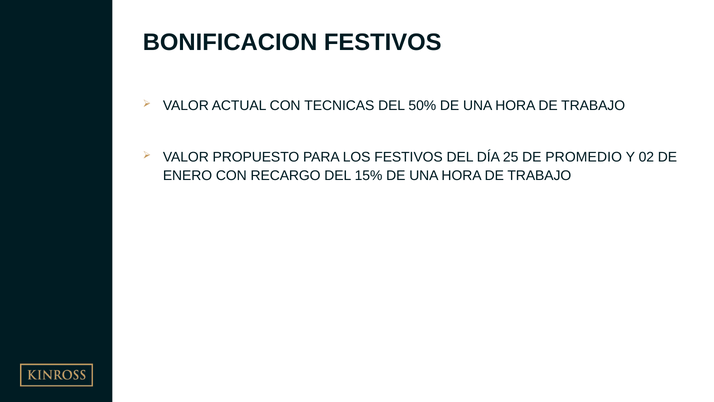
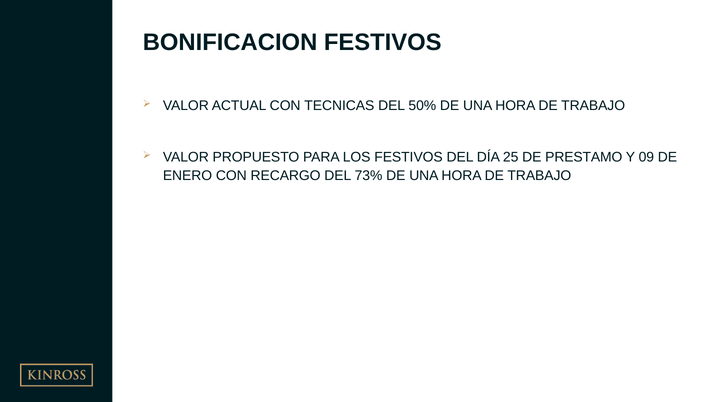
PROMEDIO: PROMEDIO -> PRESTAMO
02: 02 -> 09
15%: 15% -> 73%
